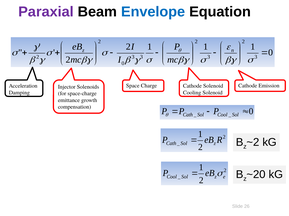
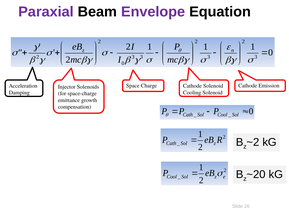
Envelope colour: blue -> purple
